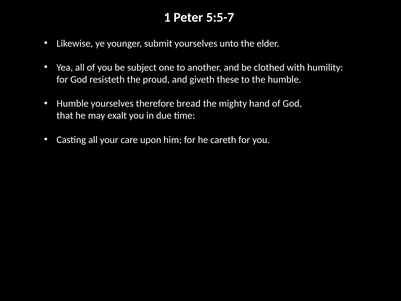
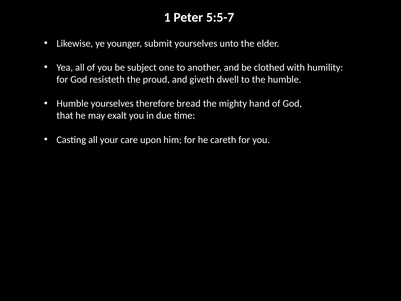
these: these -> dwell
